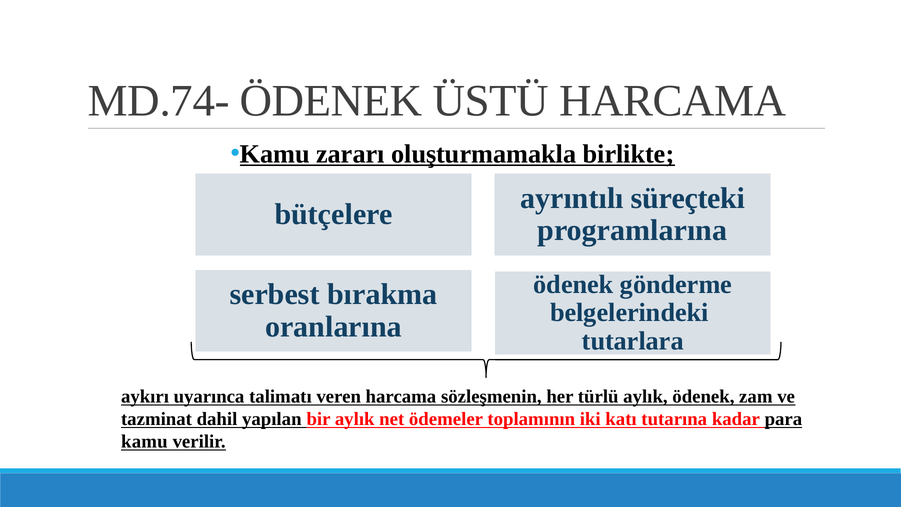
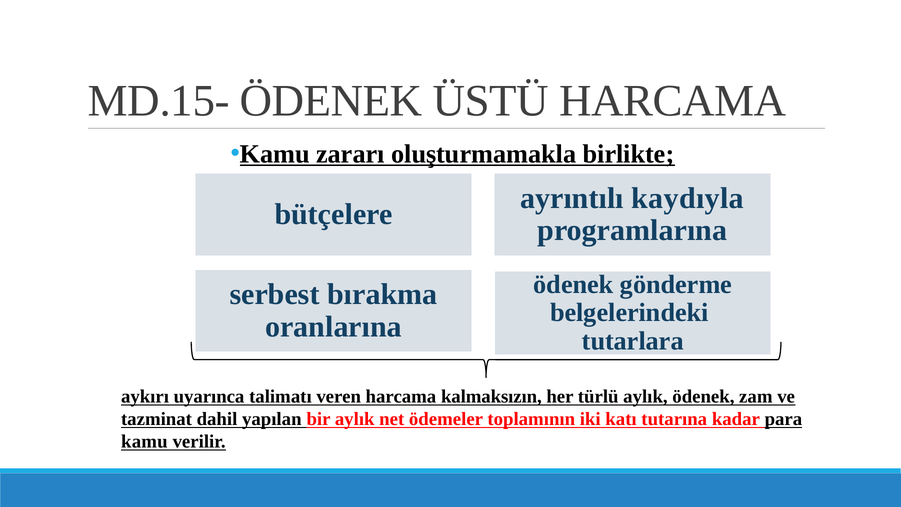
MD.74-: MD.74- -> MD.15-
süreçteki: süreçteki -> kaydıyla
sözleşmenin: sözleşmenin -> kalmaksızın
